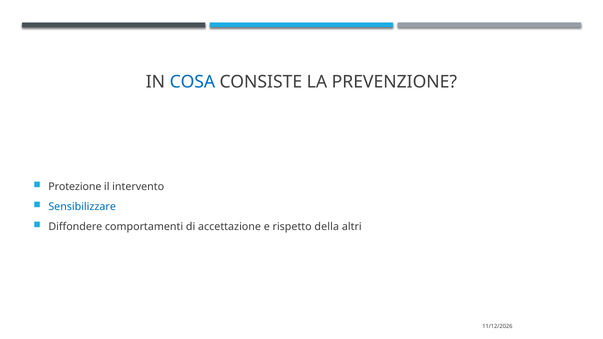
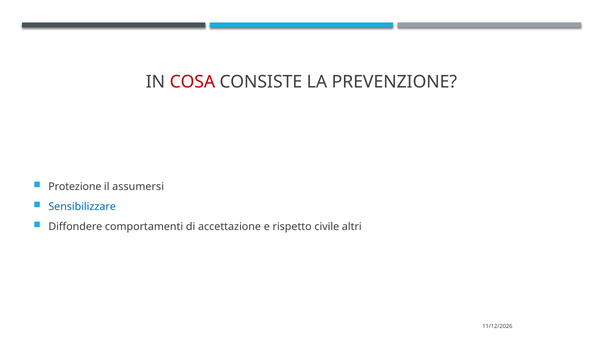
COSA colour: blue -> red
intervento: intervento -> assumersi
della: della -> civile
